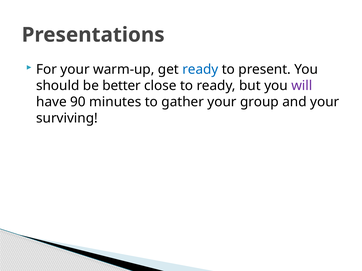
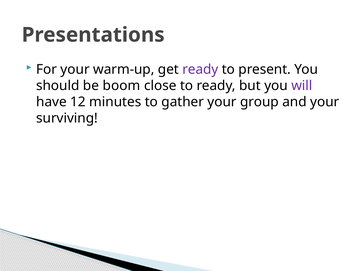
ready at (200, 70) colour: blue -> purple
better: better -> boom
90: 90 -> 12
